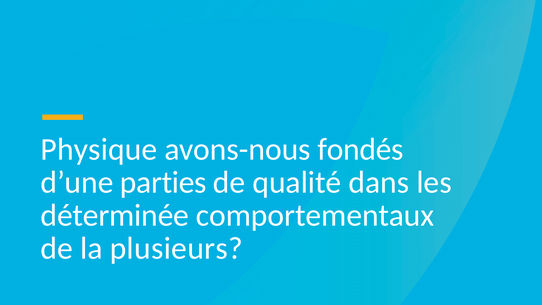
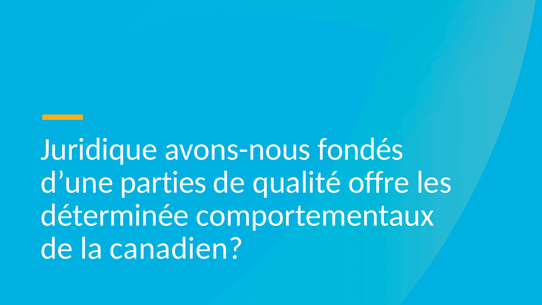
Physique: Physique -> Juridique
dans: dans -> offre
plusieurs: plusieurs -> canadien
